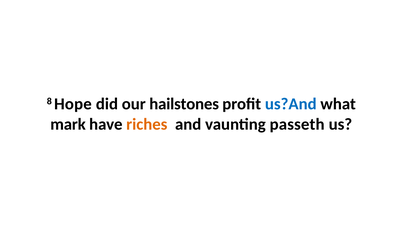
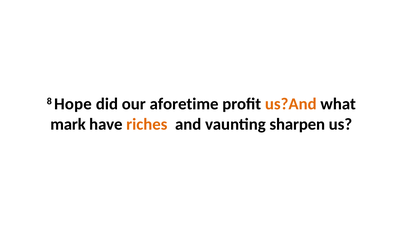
hailstones: hailstones -> aforetime
us?And colour: blue -> orange
passeth: passeth -> sharpen
